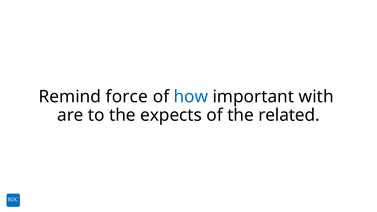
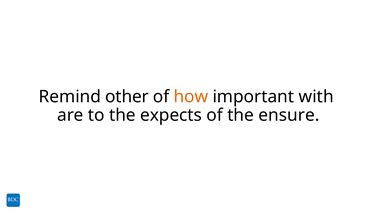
force: force -> other
how colour: blue -> orange
related: related -> ensure
